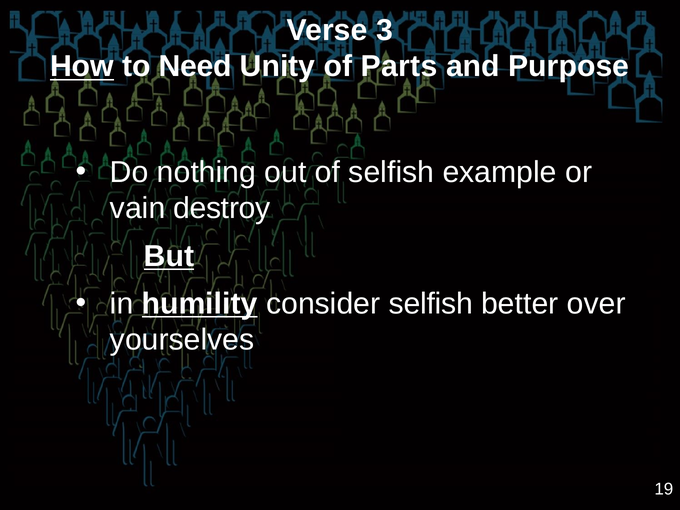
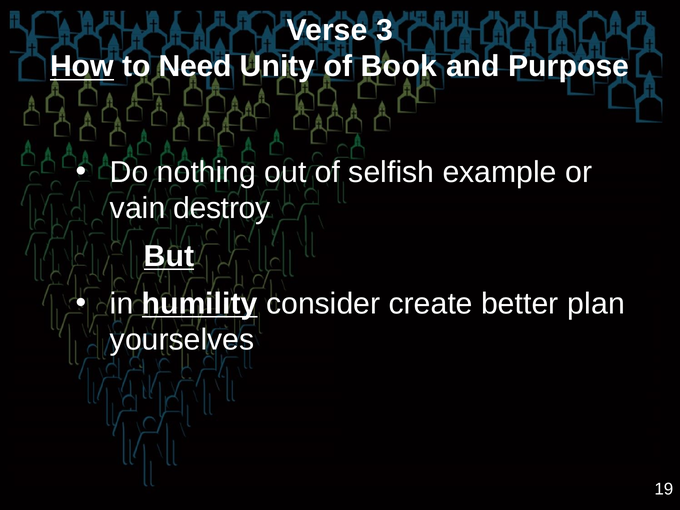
Parts: Parts -> Book
consider selfish: selfish -> create
over: over -> plan
